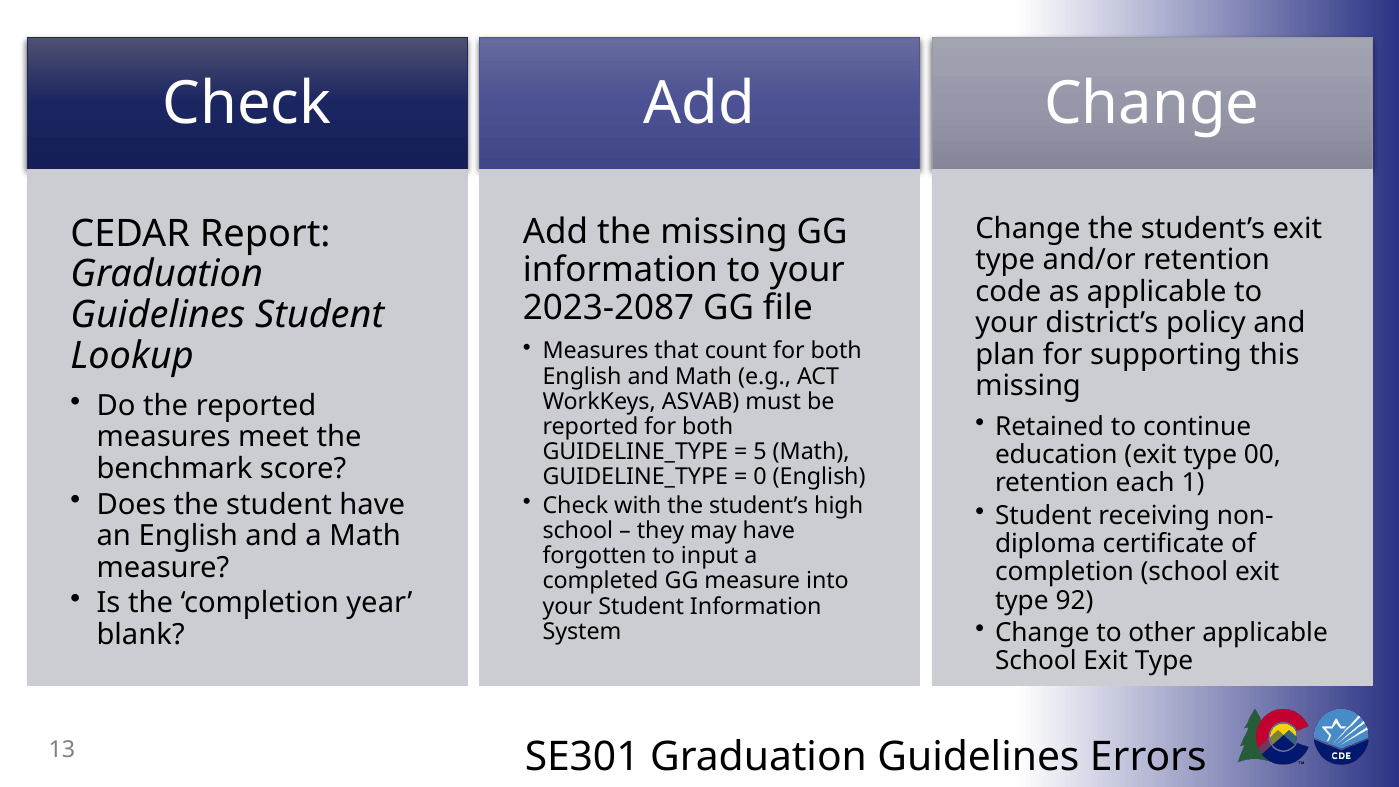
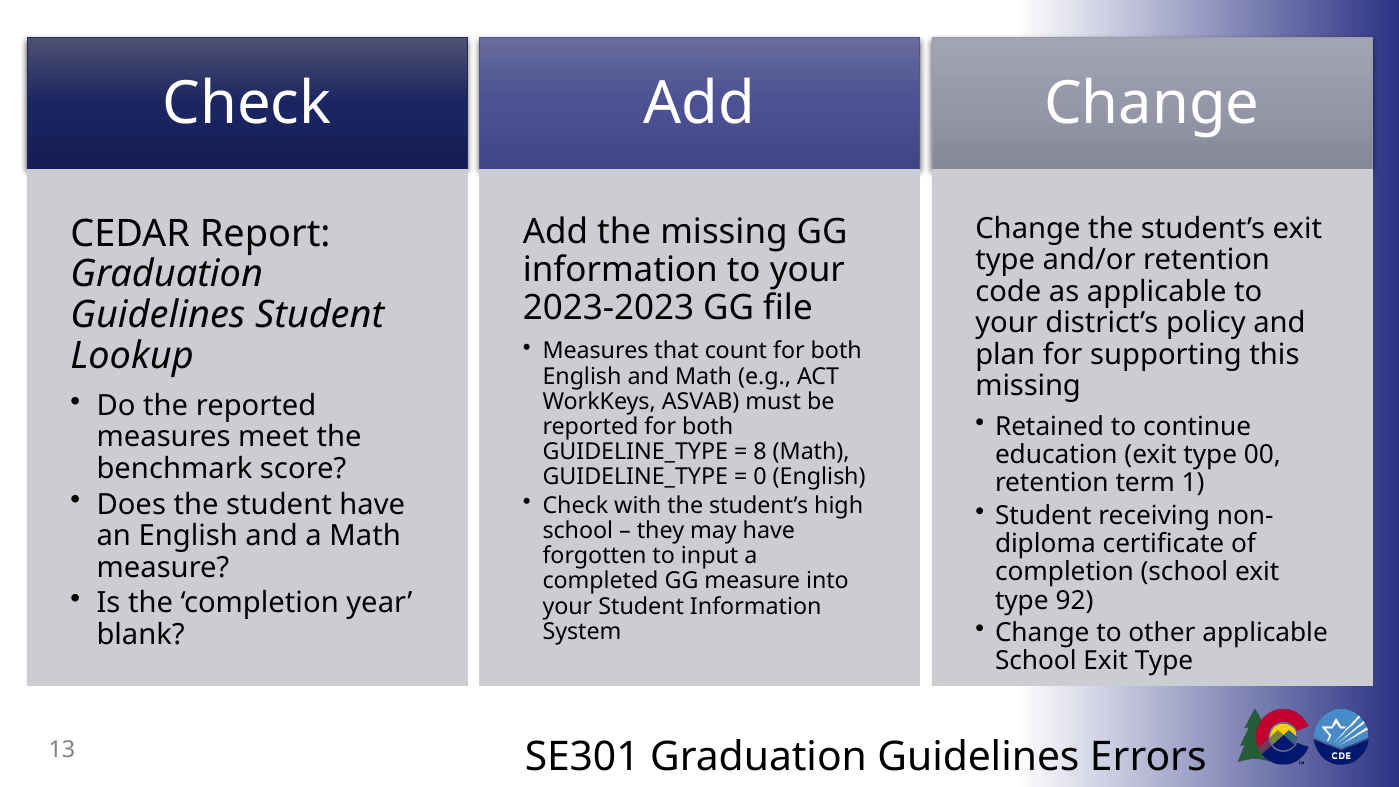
2023-2087: 2023-2087 -> 2023-2023
5: 5 -> 8
each: each -> term
